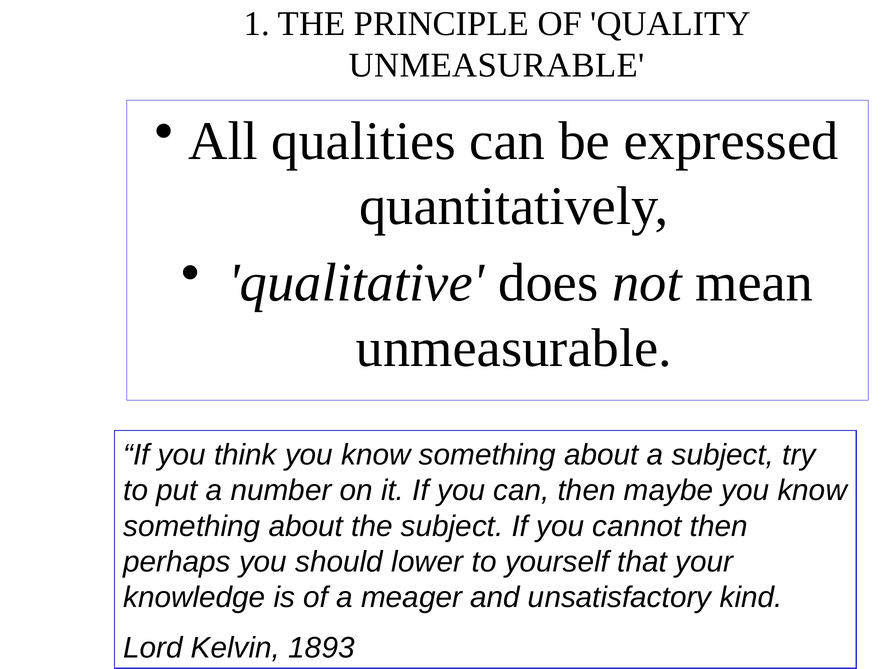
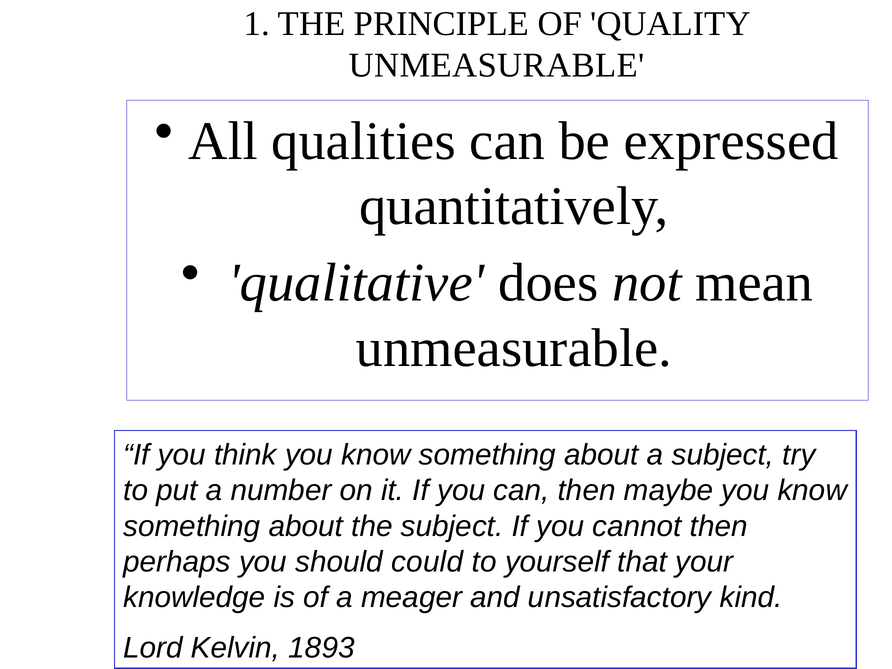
lower: lower -> could
